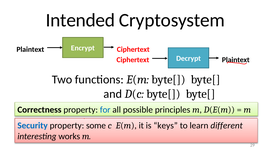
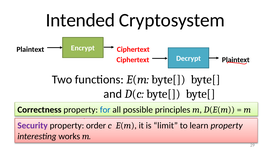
Security colour: blue -> purple
some: some -> order
keys: keys -> limit
learn different: different -> property
